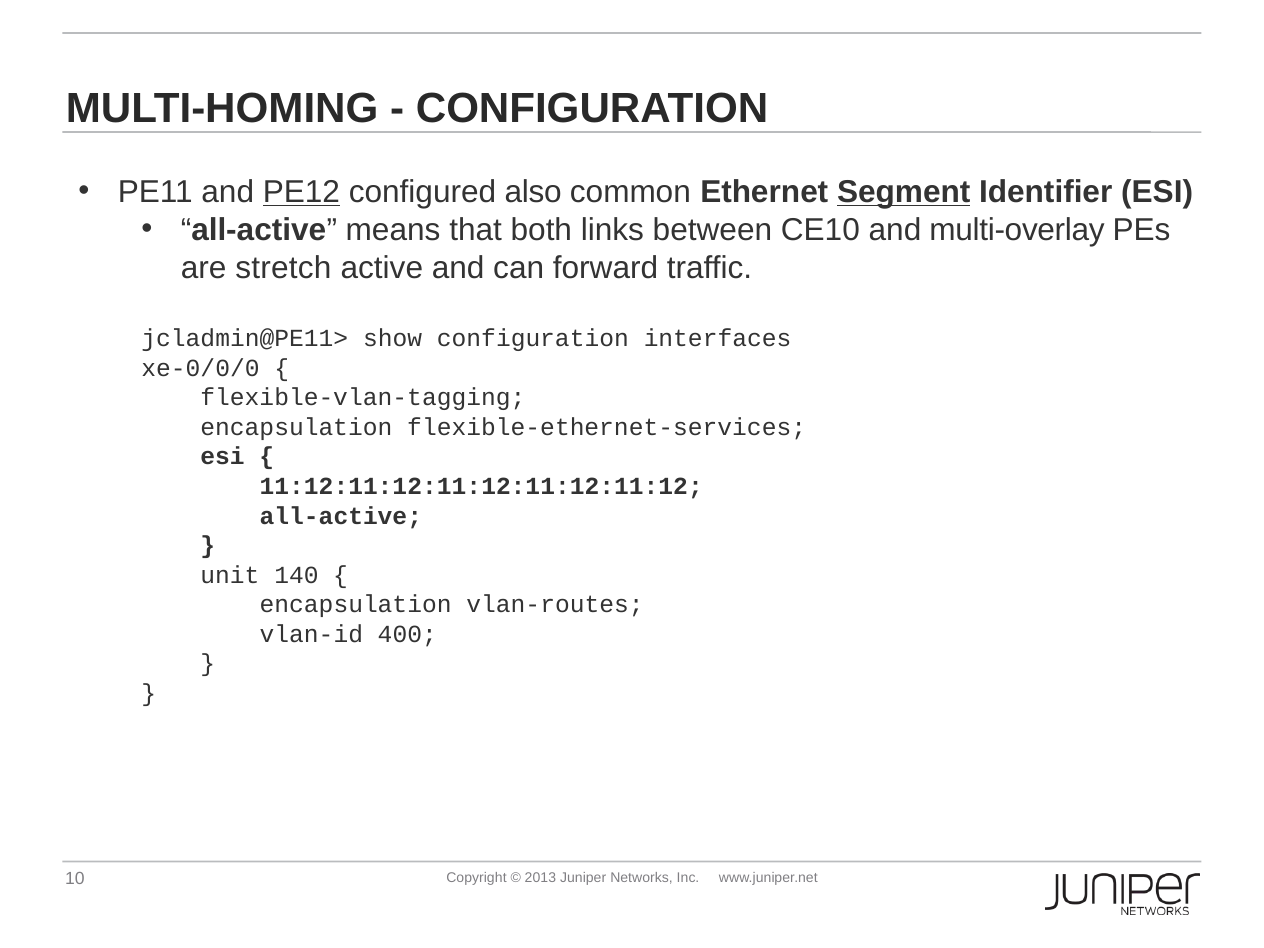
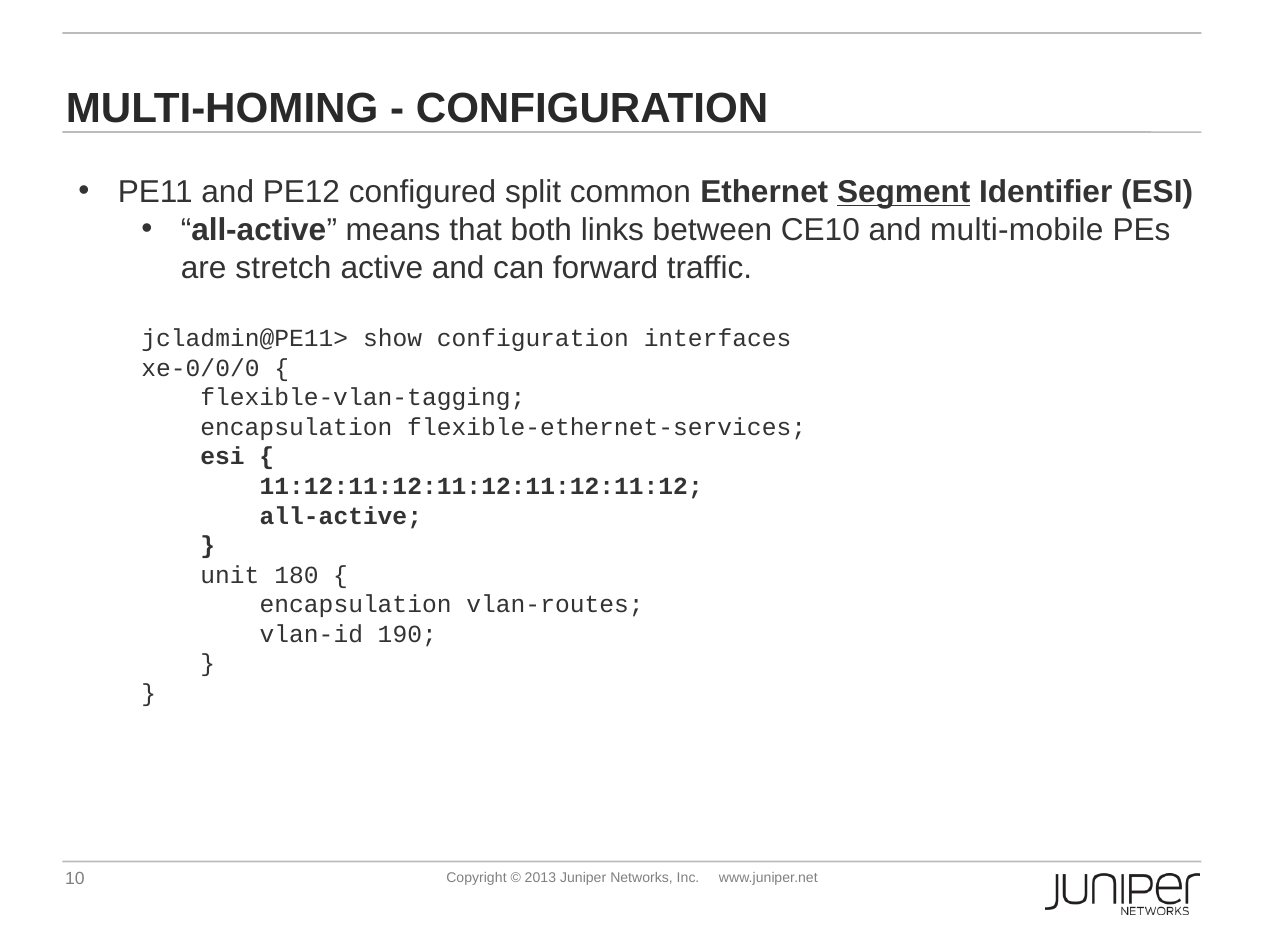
PE12 underline: present -> none
also: also -> split
multi-overlay: multi-overlay -> multi-mobile
140: 140 -> 180
400: 400 -> 190
